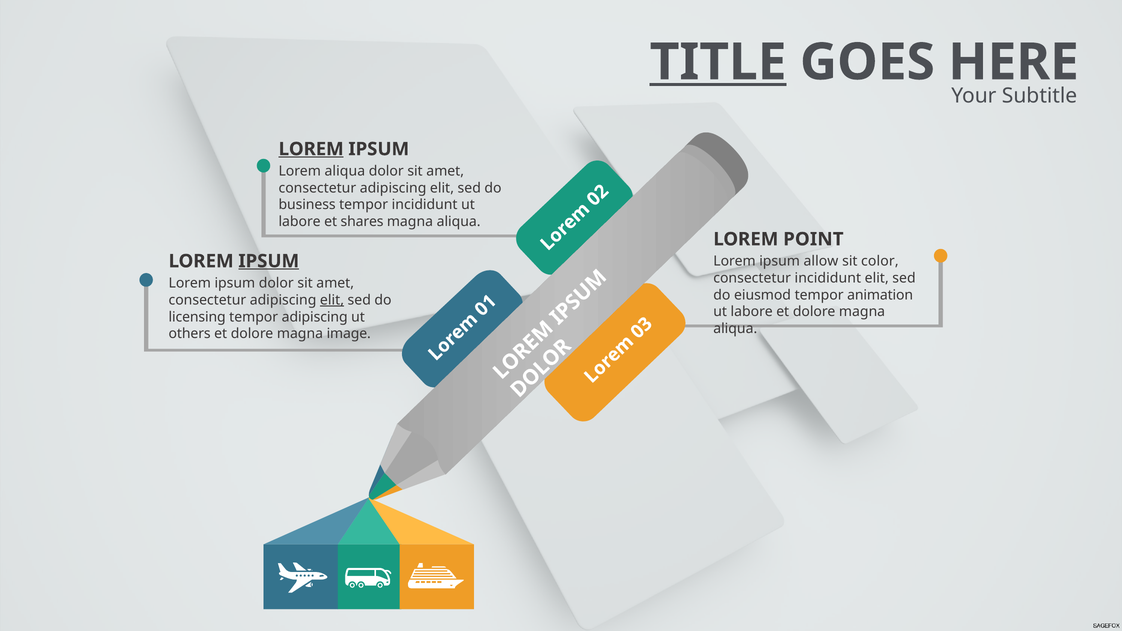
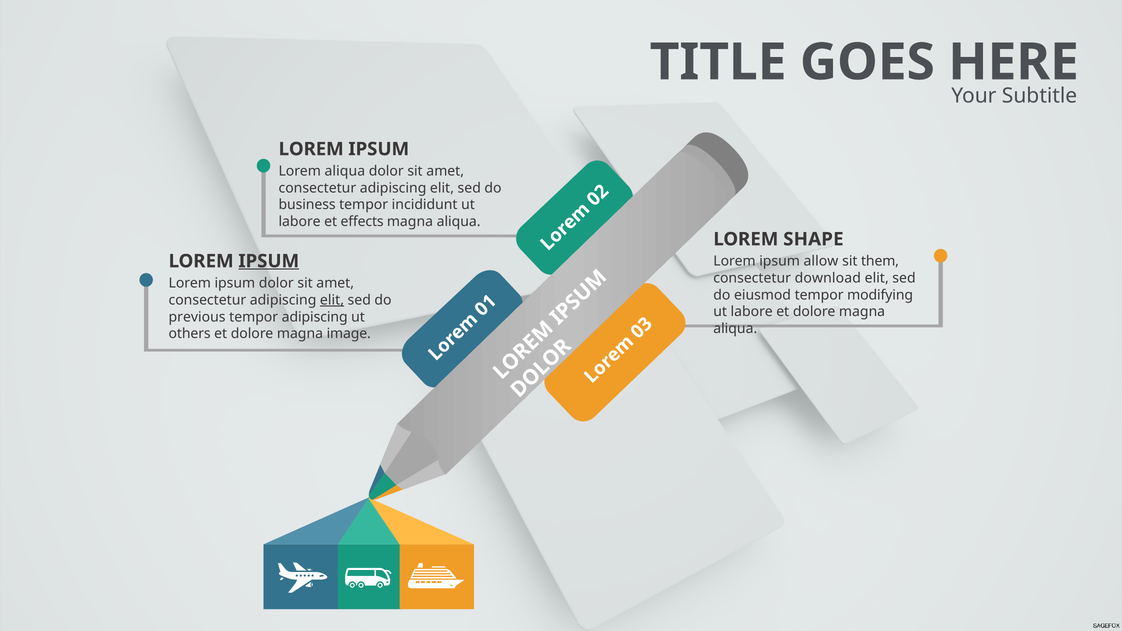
TITLE underline: present -> none
LOREM at (311, 149) underline: present -> none
shares: shares -> effects
POINT: POINT -> SHAPE
color: color -> them
incididunt at (828, 278): incididunt -> download
animation: animation -> modifying
licensing: licensing -> previous
